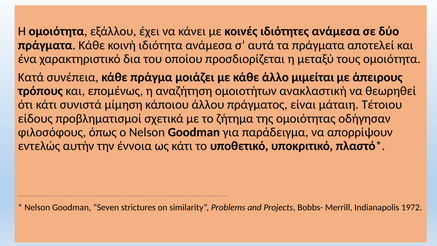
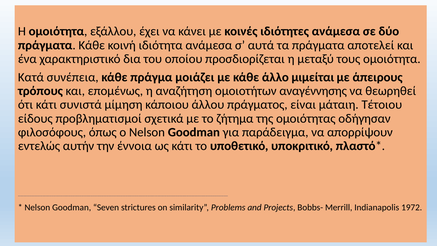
ανακλαστική: ανακλαστική -> αναγέννησης
